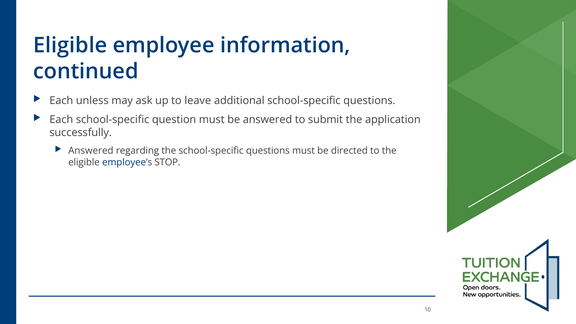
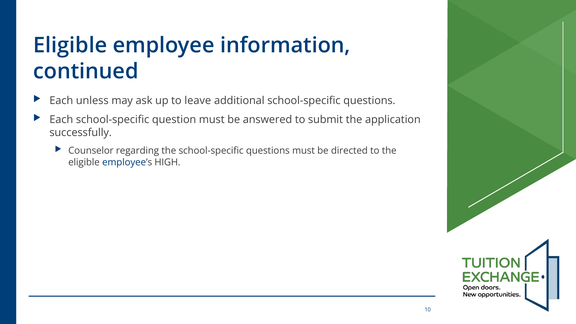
Answered at (91, 151): Answered -> Counselor
STOP: STOP -> HIGH
